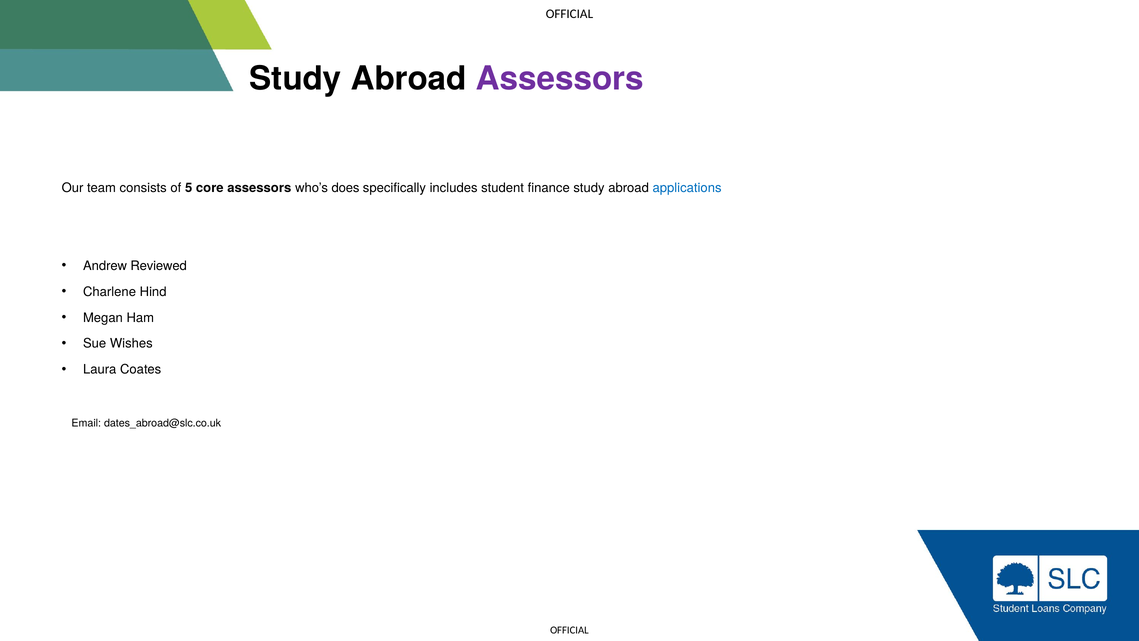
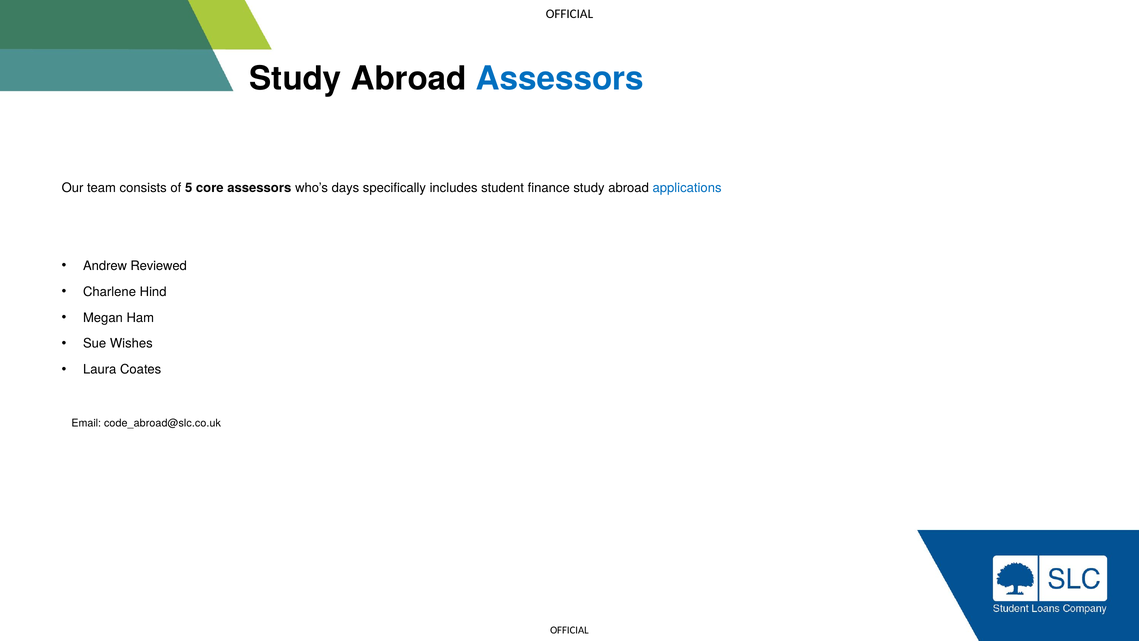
Assessors at (560, 79) colour: purple -> blue
does: does -> days
dates_abroad@slc.co.uk: dates_abroad@slc.co.uk -> code_abroad@slc.co.uk
